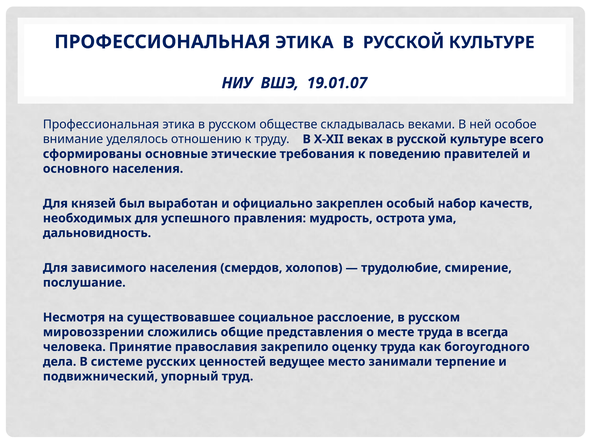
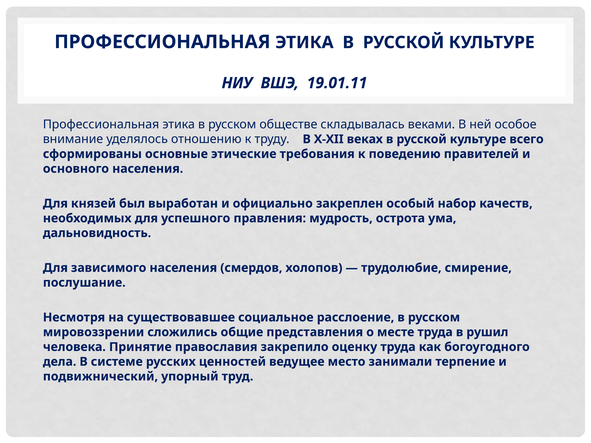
19.01.07: 19.01.07 -> 19.01.11
всегда: всегда -> рушил
